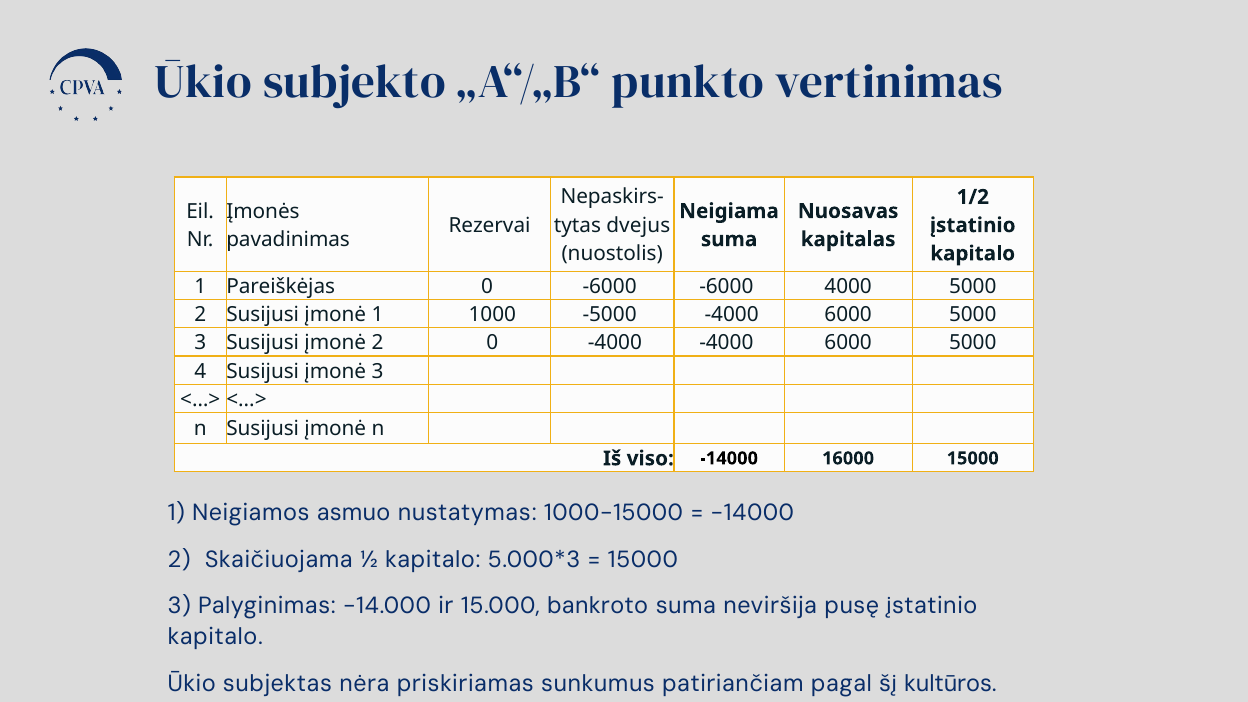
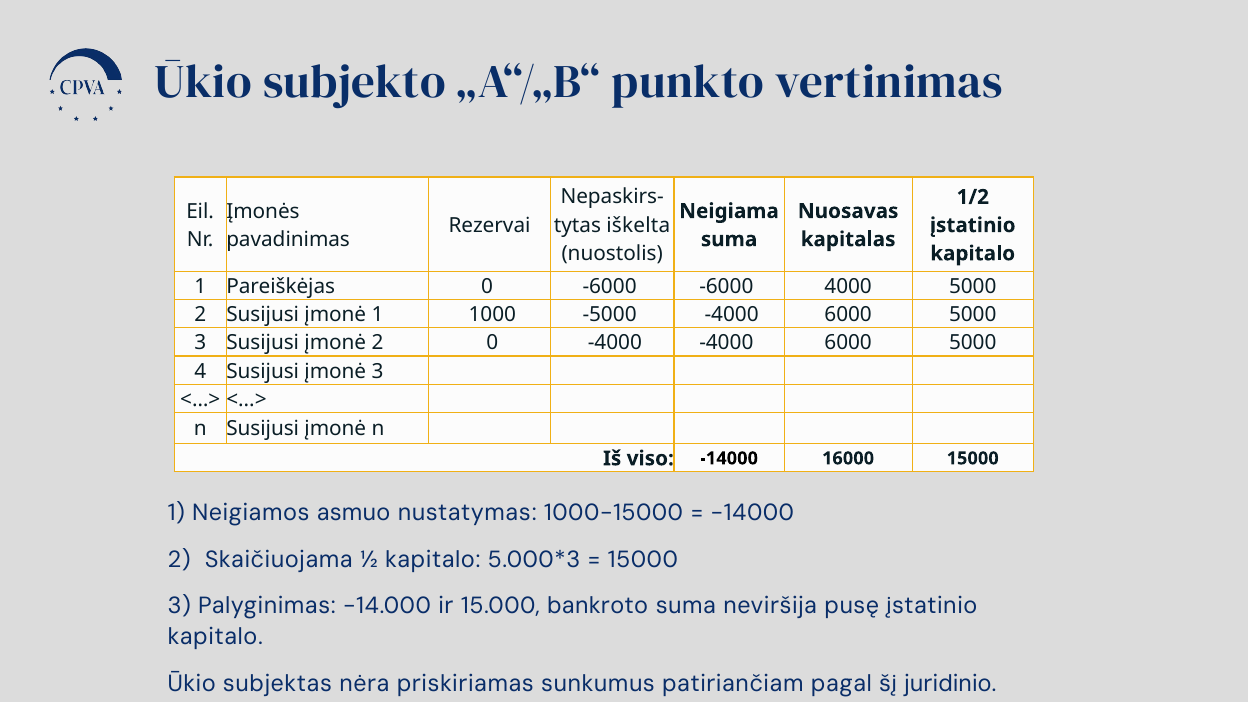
dvejus: dvejus -> iškelta
kultūros: kultūros -> juridinio
